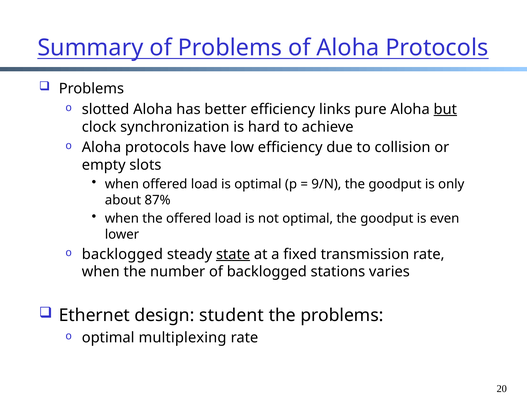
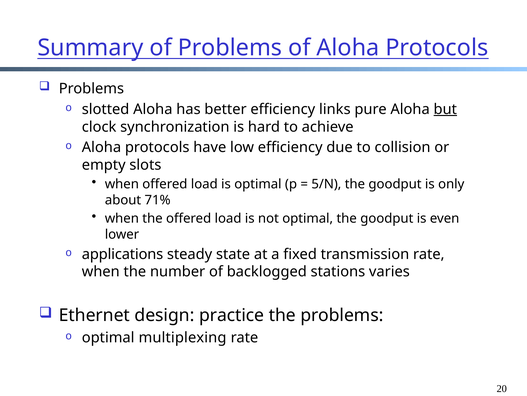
9/N: 9/N -> 5/N
87%: 87% -> 71%
backlogged at (122, 254): backlogged -> applications
state underline: present -> none
student: student -> practice
